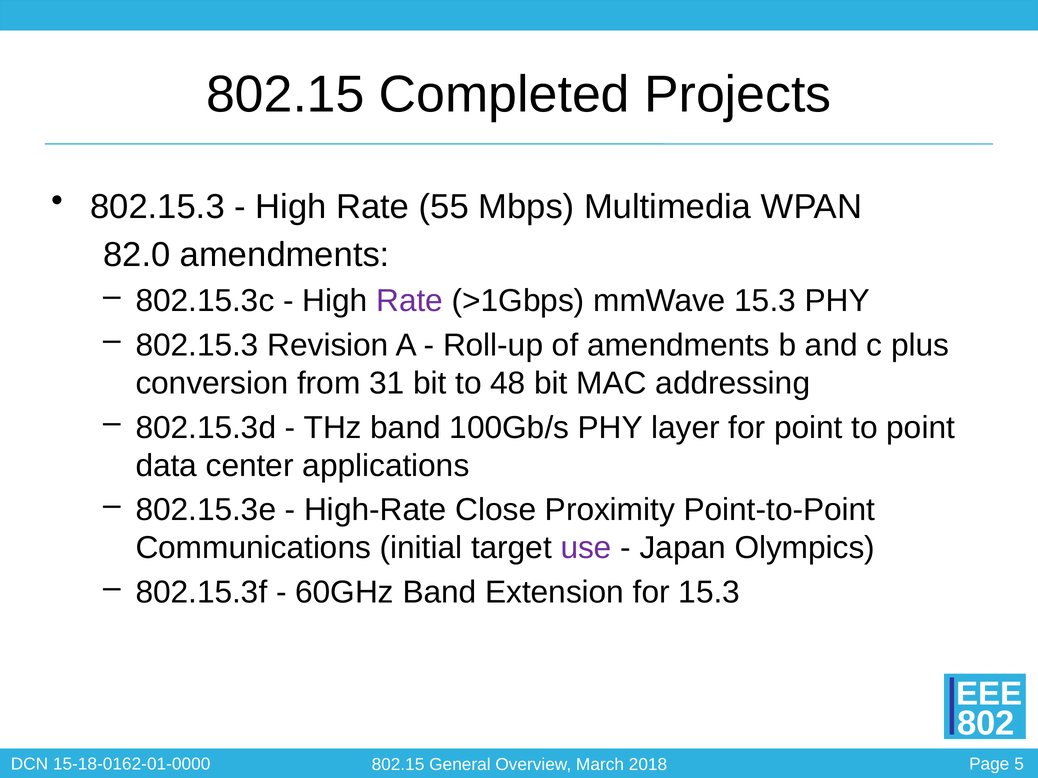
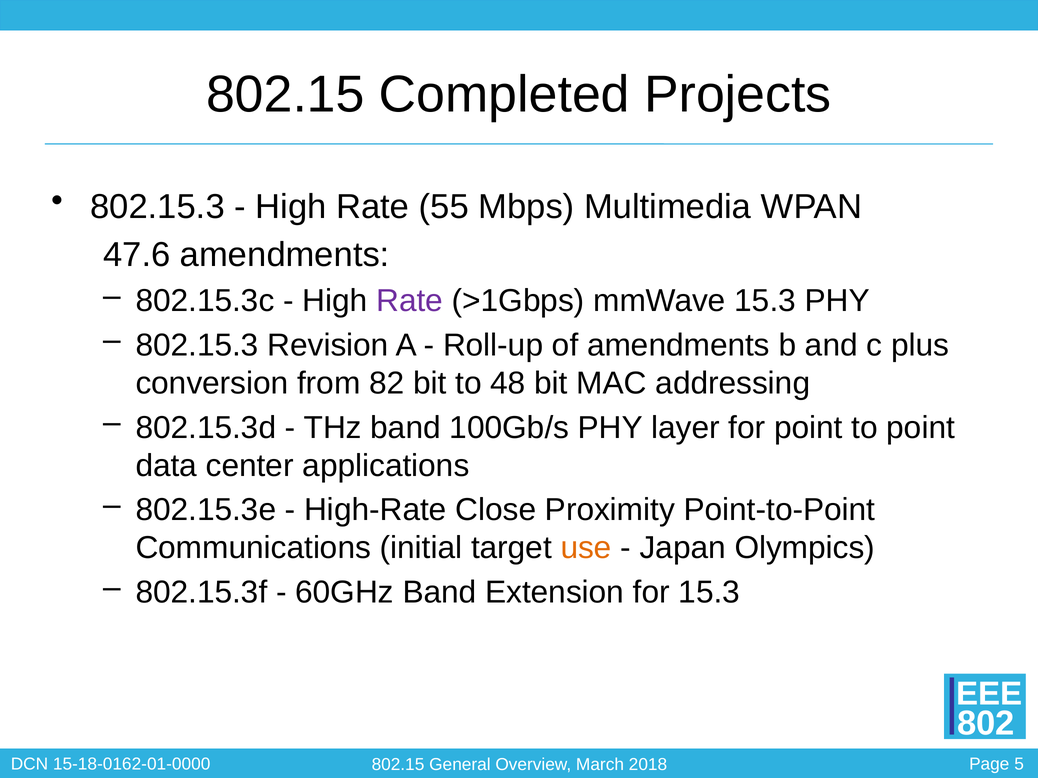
82.0: 82.0 -> 47.6
31: 31 -> 82
use colour: purple -> orange
